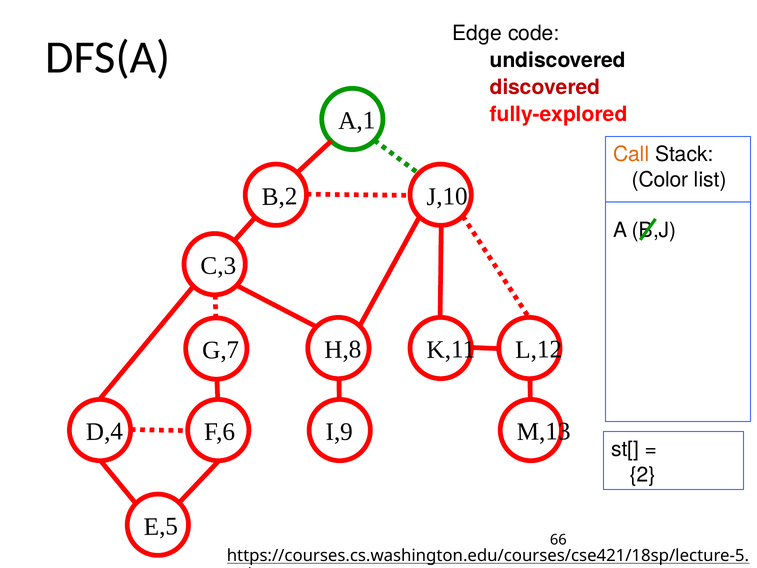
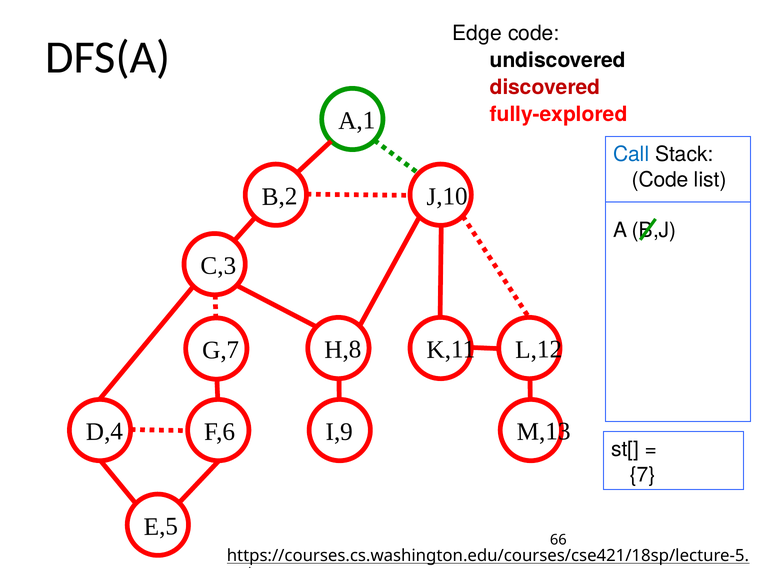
Call colour: orange -> blue
Color at (660, 179): Color -> Code
2: 2 -> 7
